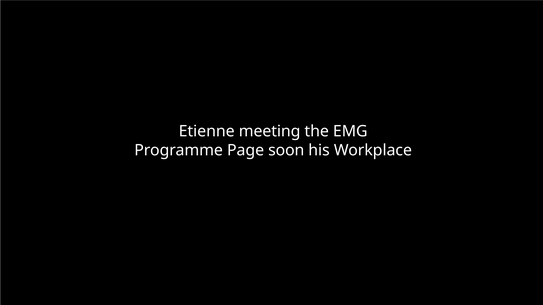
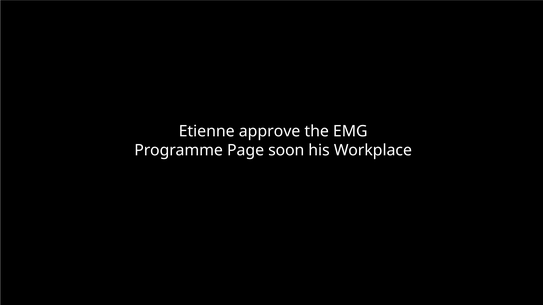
meeting: meeting -> approve
